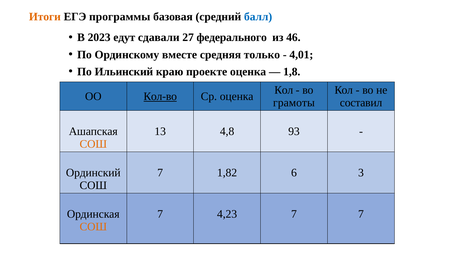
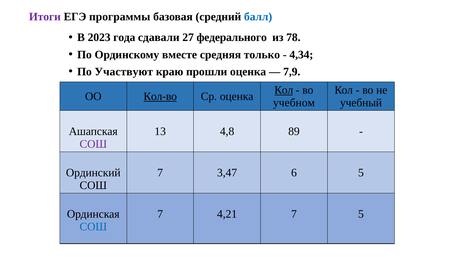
Итоги colour: orange -> purple
едут: едут -> года
46: 46 -> 78
4,01: 4,01 -> 4,34
Ильинский: Ильинский -> Участвуют
проекте: проекте -> прошли
1,8: 1,8 -> 7,9
Кол at (284, 90) underline: none -> present
грамоты: грамоты -> учебном
составил: составил -> учебный
93: 93 -> 89
СОШ at (93, 144) colour: orange -> purple
1,82: 1,82 -> 3,47
6 3: 3 -> 5
4,23: 4,23 -> 4,21
7 7: 7 -> 5
СОШ at (93, 227) colour: orange -> blue
